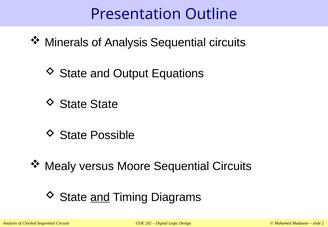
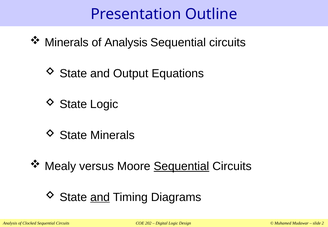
State State: State -> Logic
State Possible: Possible -> Minerals
Sequential at (181, 166) underline: none -> present
